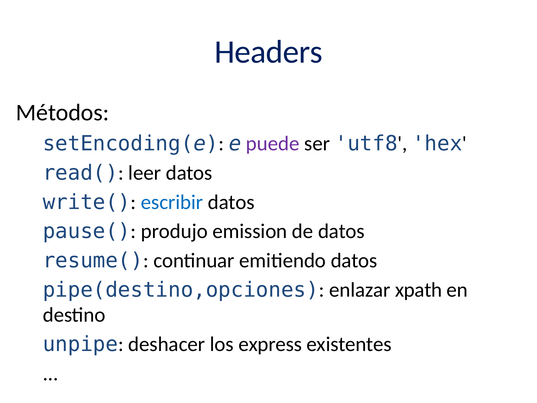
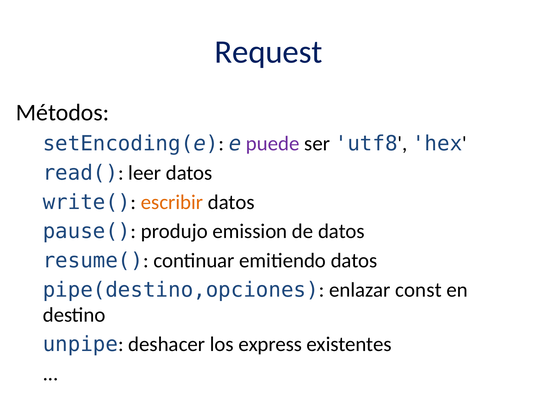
Headers: Headers -> Request
escribir colour: blue -> orange
xpath: xpath -> const
